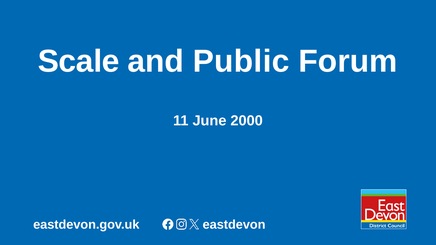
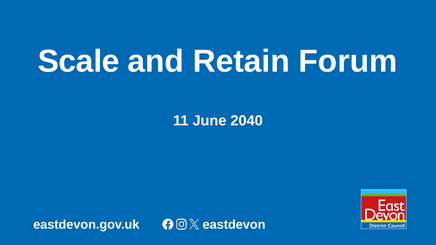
Public: Public -> Retain
2000: 2000 -> 2040
